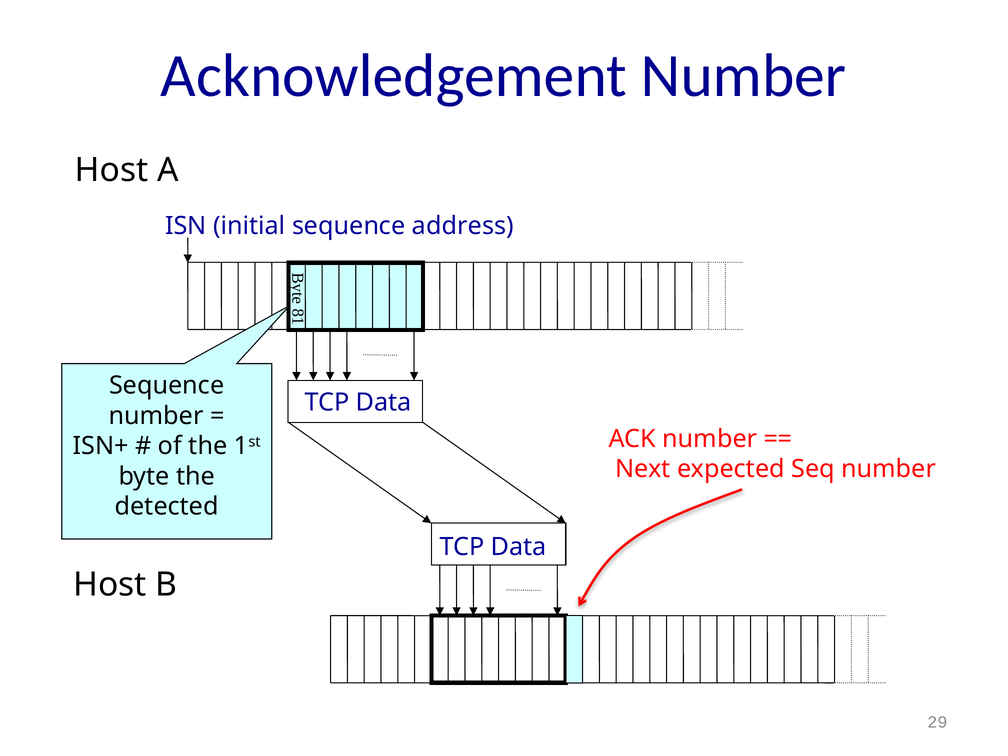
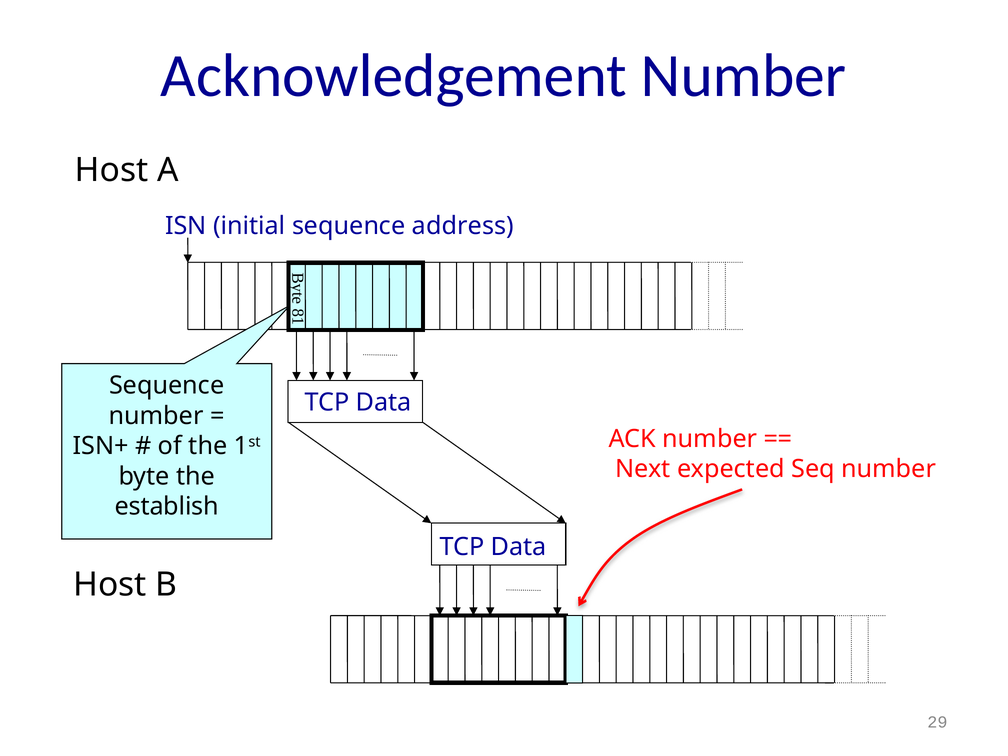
detected: detected -> establish
